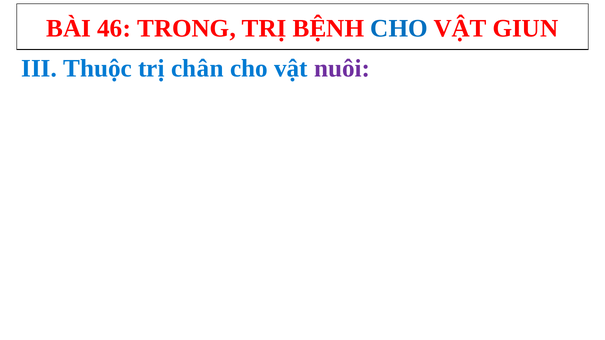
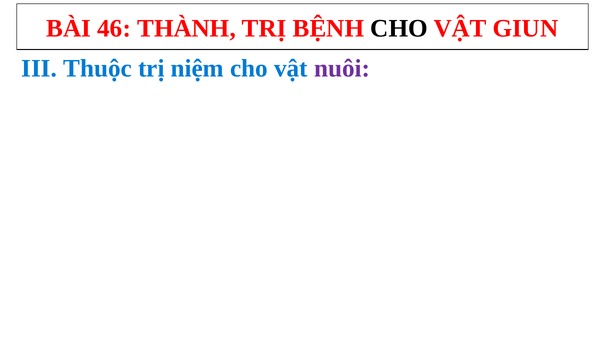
TRONG: TRONG -> THÀNH
CHO at (399, 28) colour: blue -> black
chân: chân -> niệm
